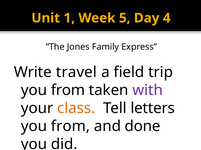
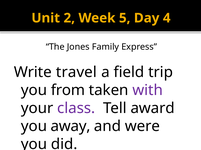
1: 1 -> 2
class colour: orange -> purple
letters: letters -> award
from at (70, 127): from -> away
done: done -> were
